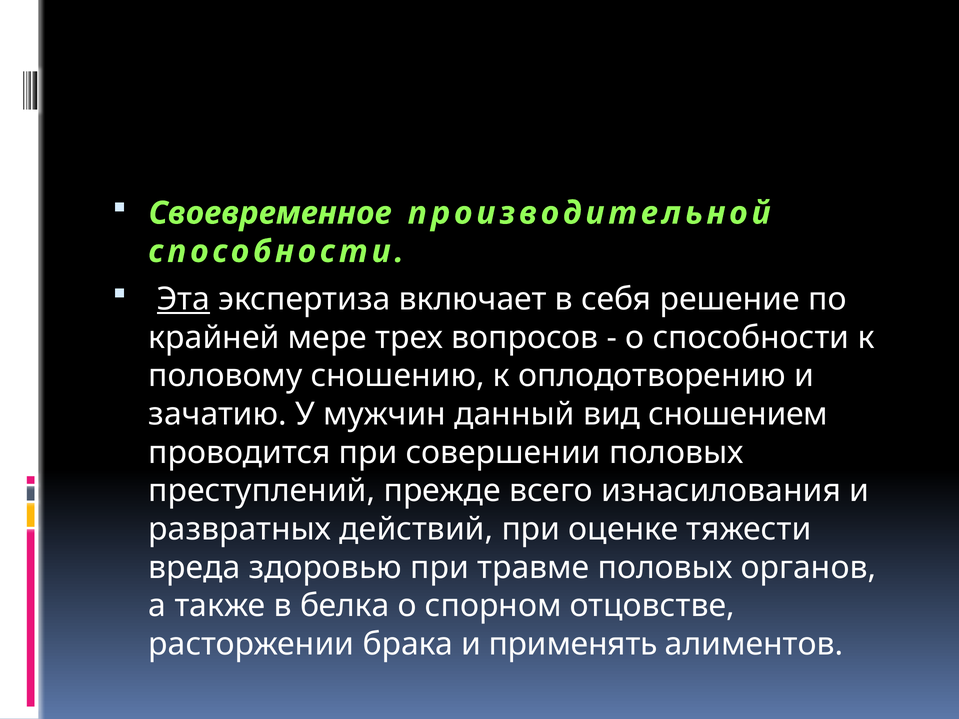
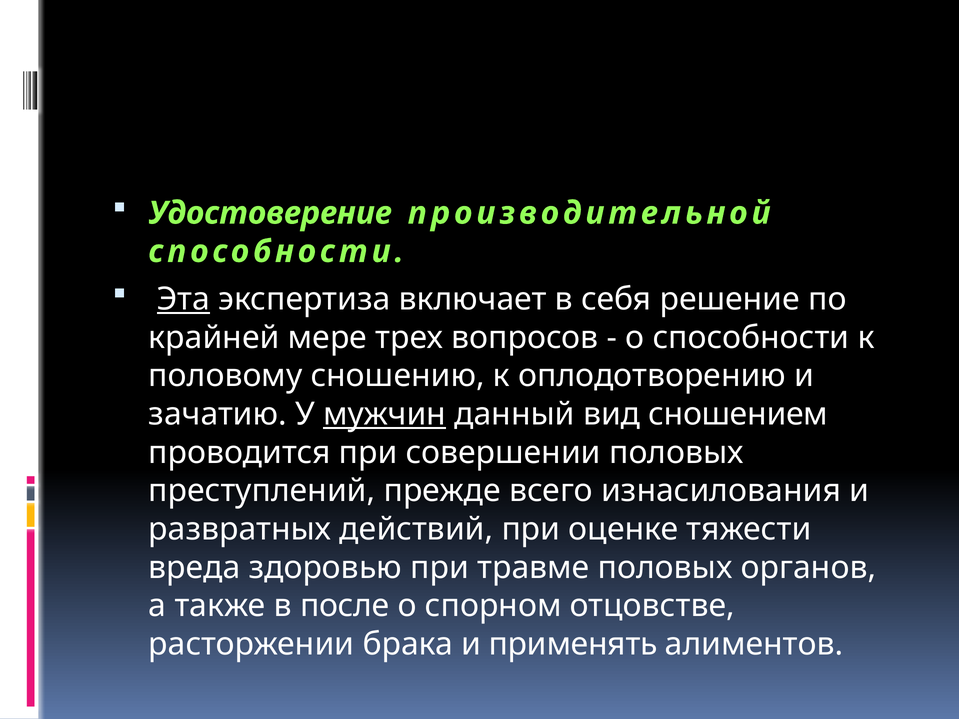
Своевременное: Своевременное -> Удостоверение
мужчин underline: none -> present
белка: белка -> после
